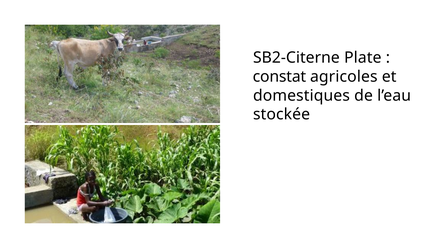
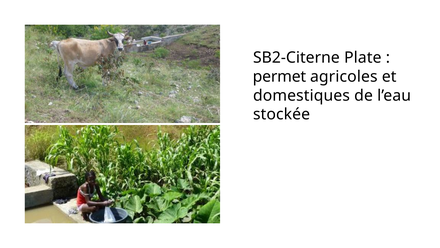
constat: constat -> permet
